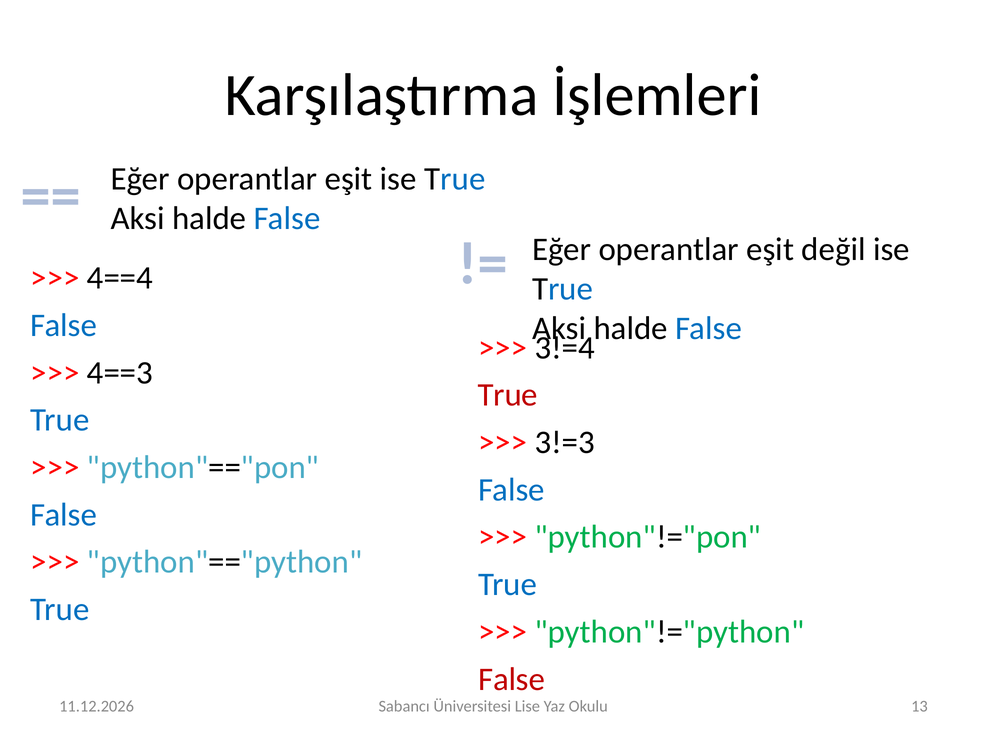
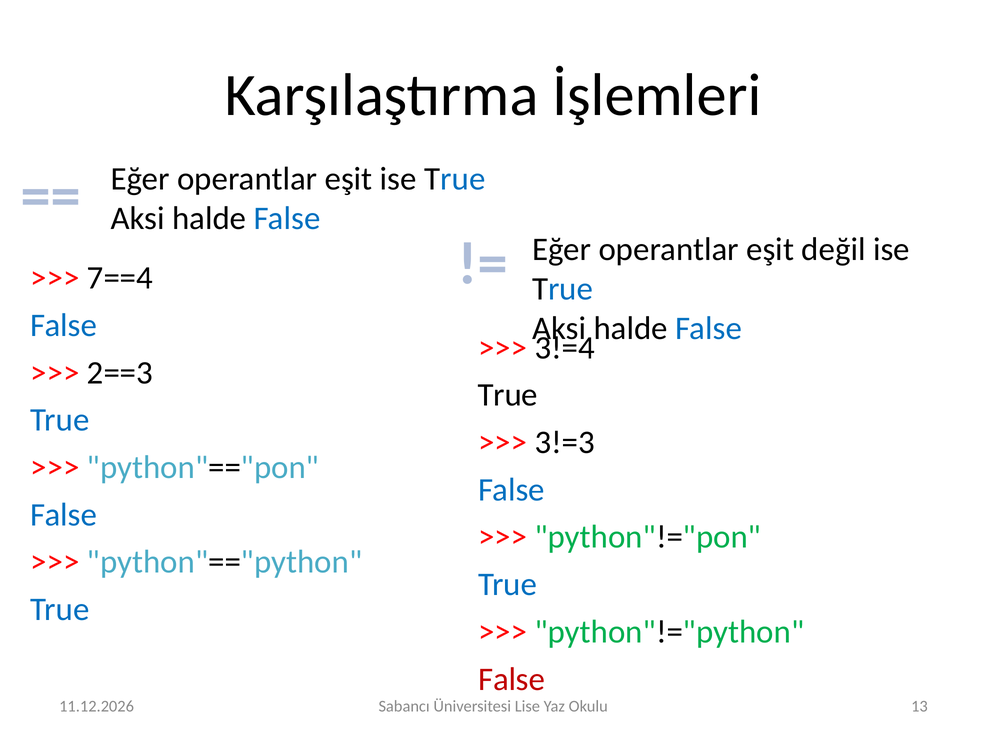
4==4: 4==4 -> 7==4
4==3: 4==3 -> 2==3
True at (508, 395) colour: red -> black
